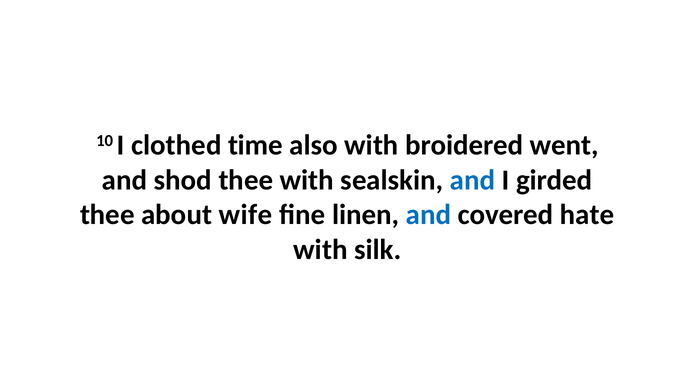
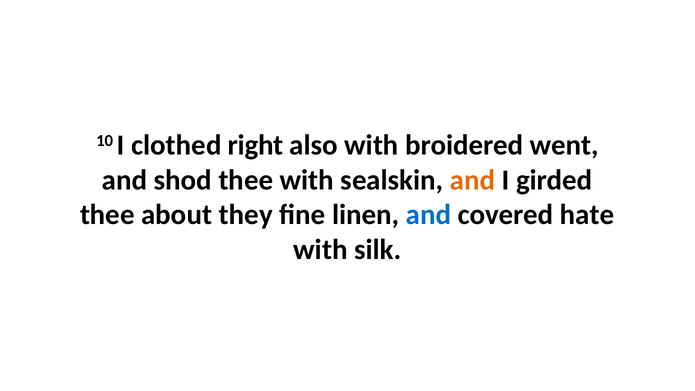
time: time -> right
and at (473, 180) colour: blue -> orange
wife: wife -> they
